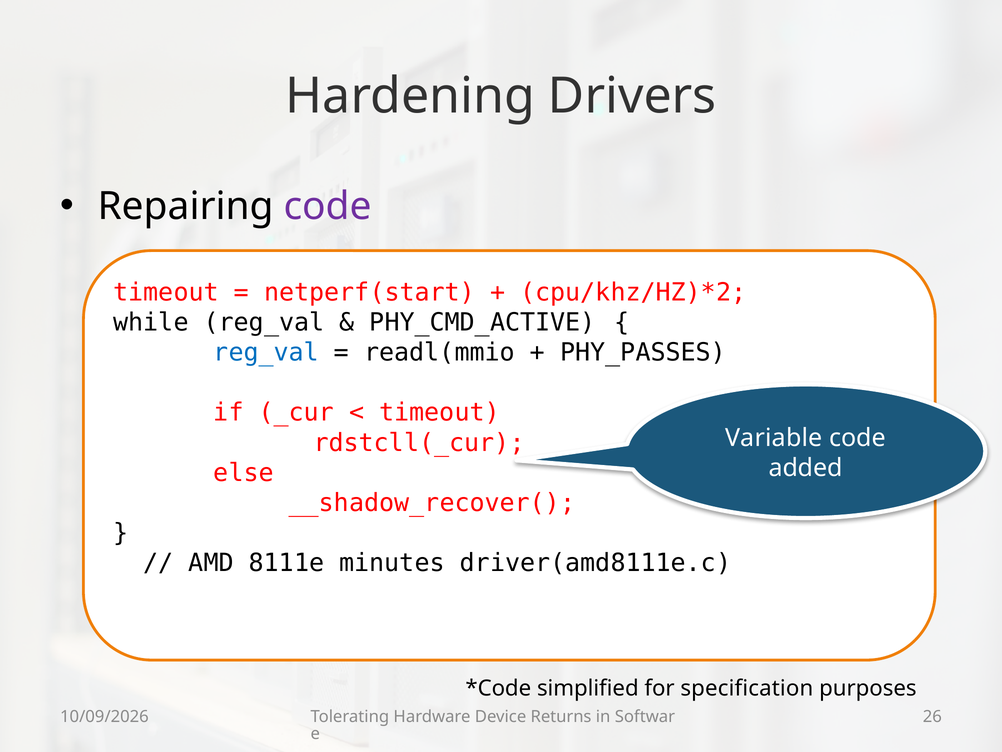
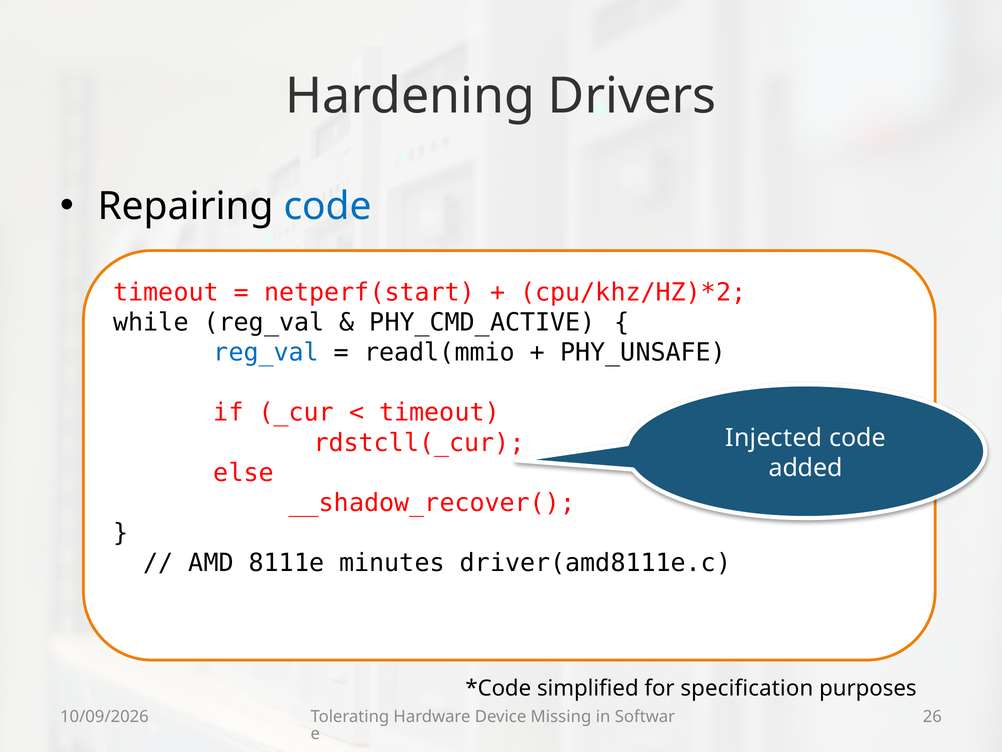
code at (328, 206) colour: purple -> blue
PHY_PASSES: PHY_PASSES -> PHY_UNSAFE
Variable: Variable -> Injected
Returns: Returns -> Missing
